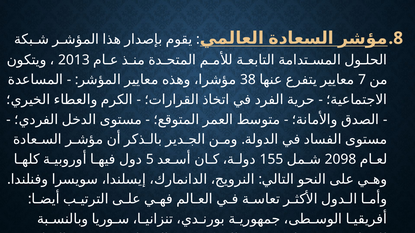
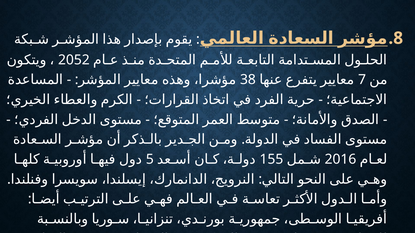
2013: 2013 -> 2052
2098: 2098 -> 2016
